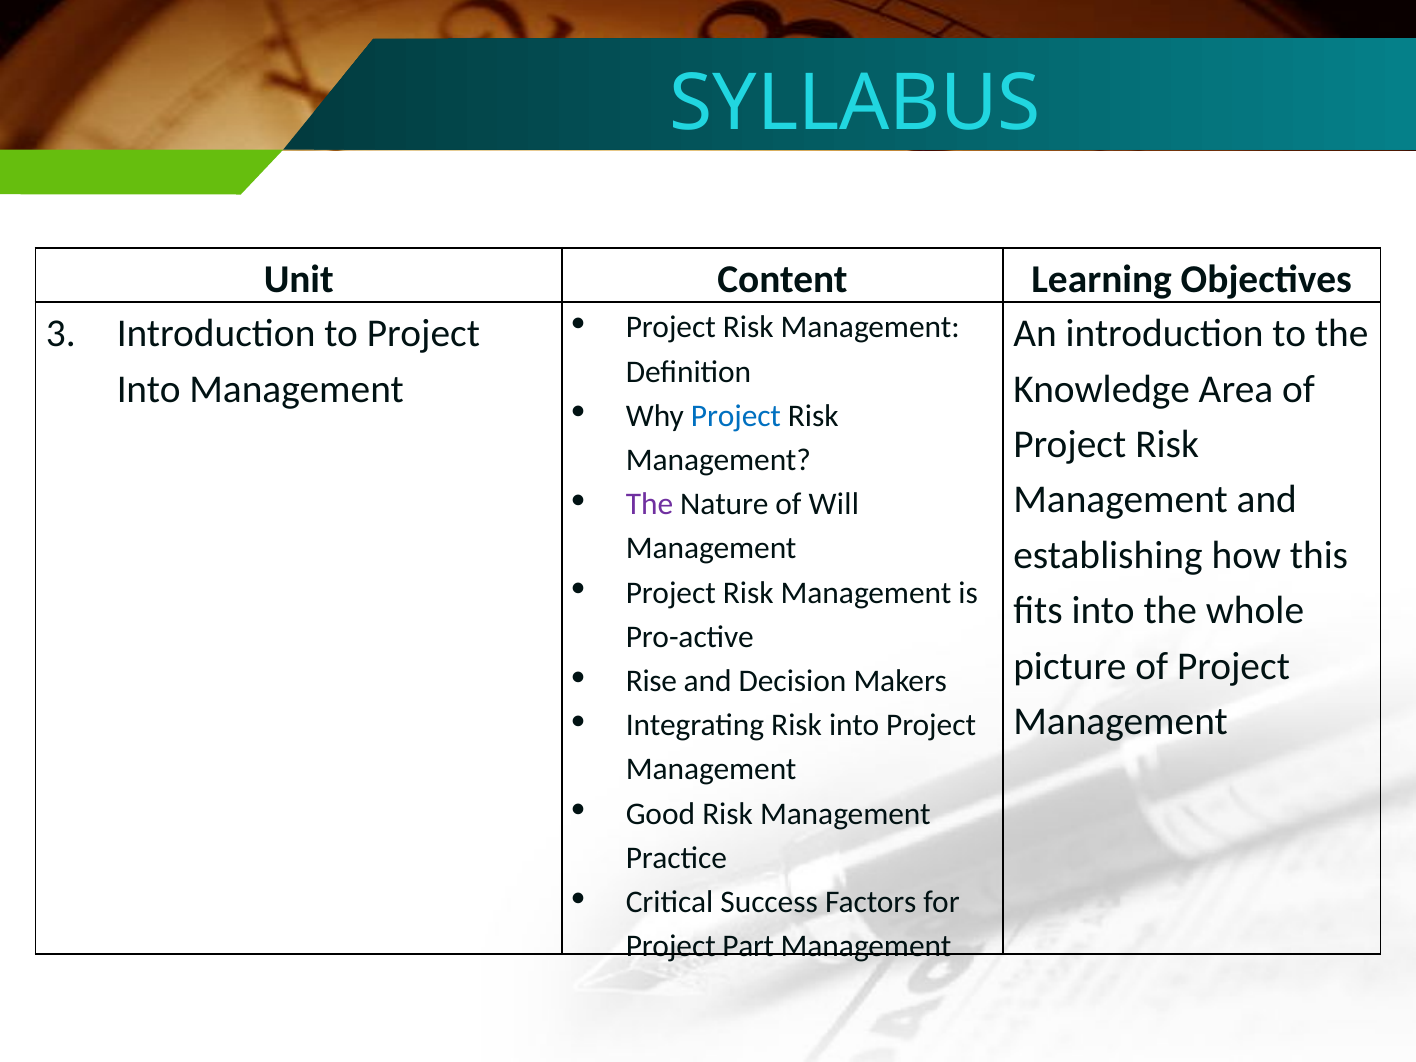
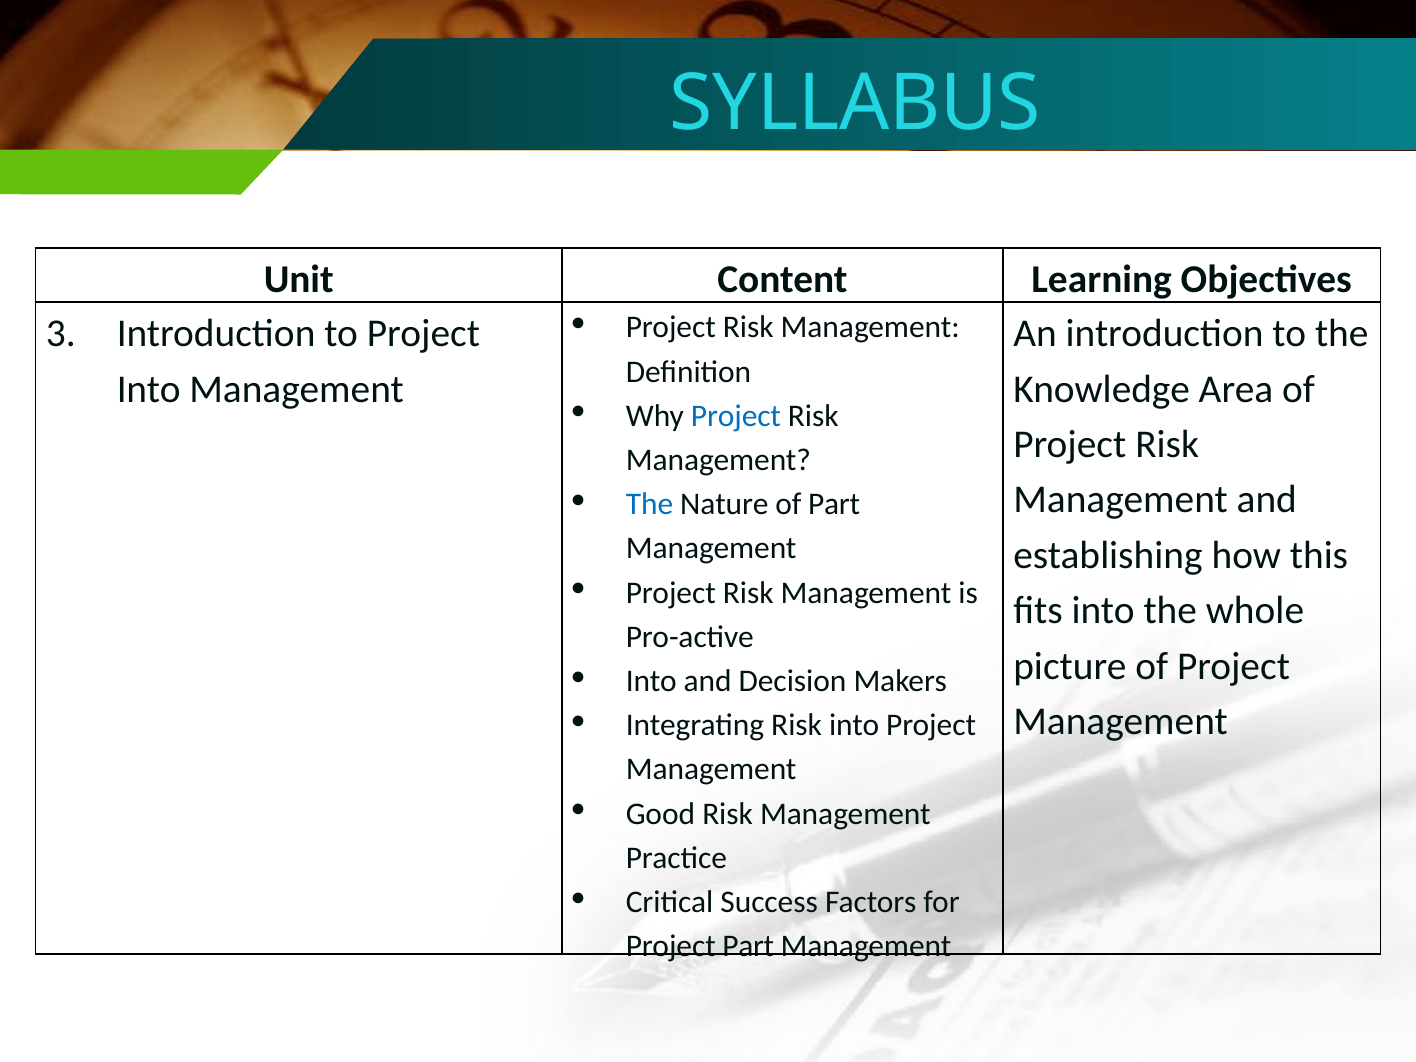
The at (650, 504) colour: purple -> blue
of Will: Will -> Part
Rise at (651, 681): Rise -> Into
